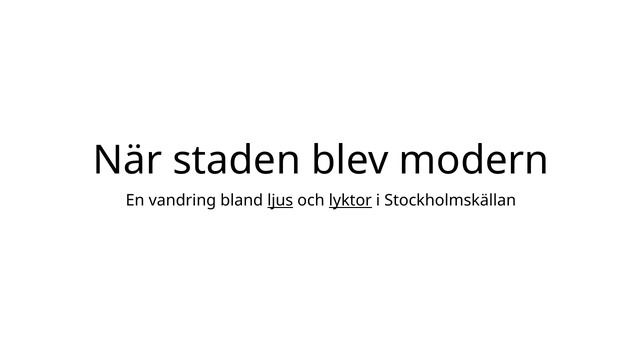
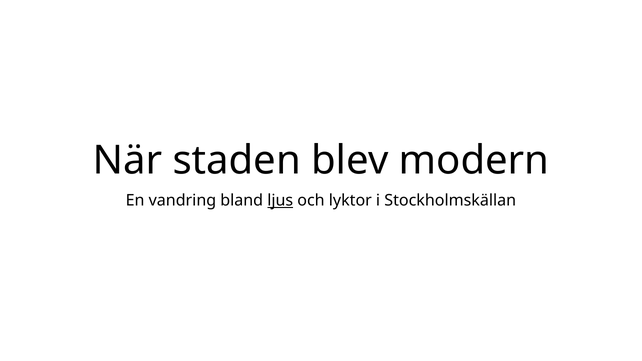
lyktor underline: present -> none
